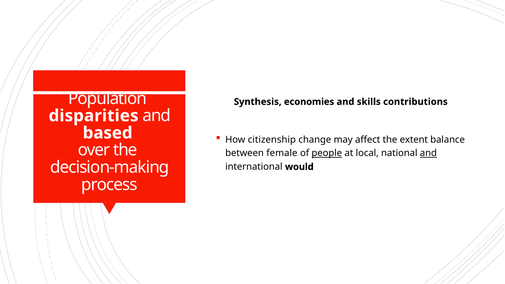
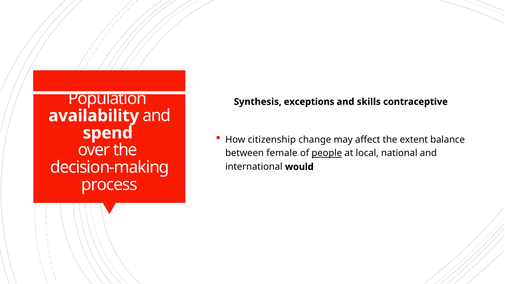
economies: economies -> exceptions
contributions: contributions -> contraceptive
disparities: disparities -> availability
based: based -> spend
and at (428, 153) underline: present -> none
